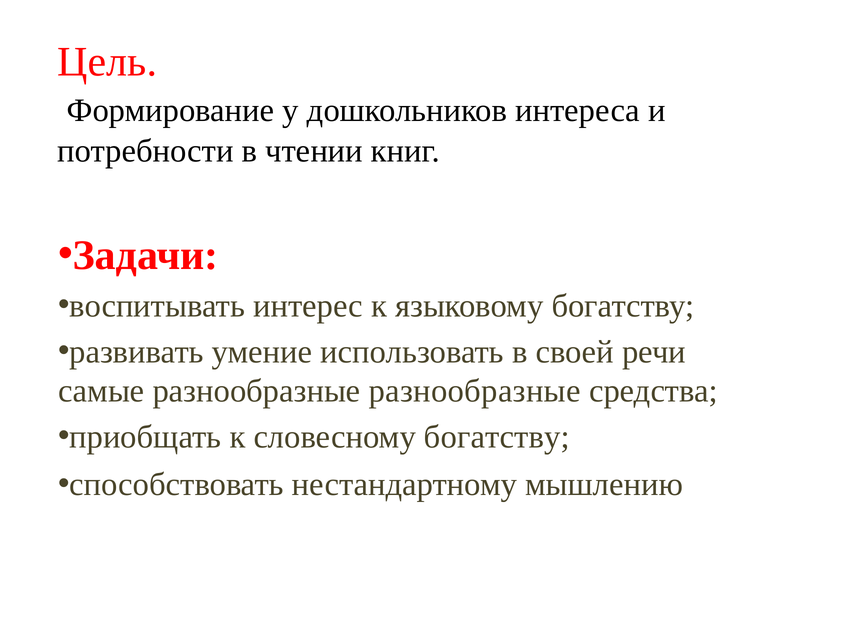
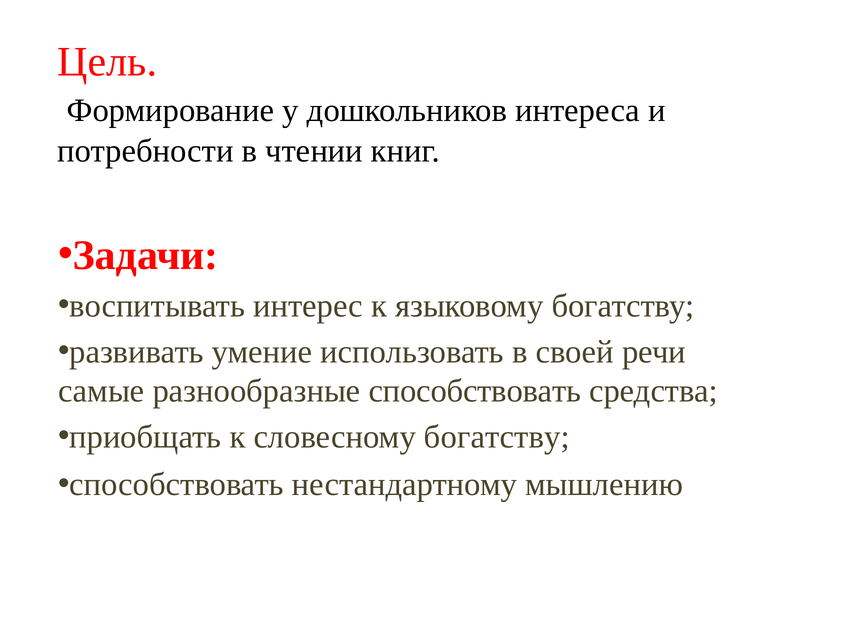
разнообразные разнообразные: разнообразные -> способствовать
